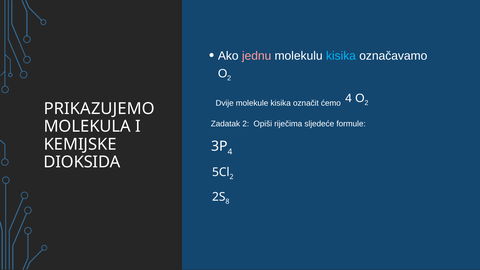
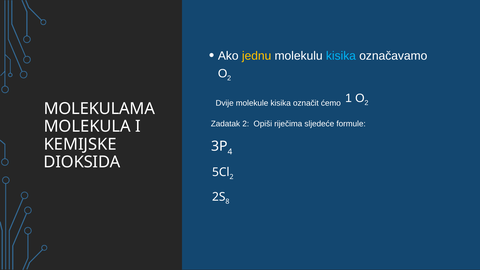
jednu colour: pink -> yellow
ćemo 4: 4 -> 1
PRIKAZUJEMO: PRIKAZUJEMO -> MOLEKULAMA
